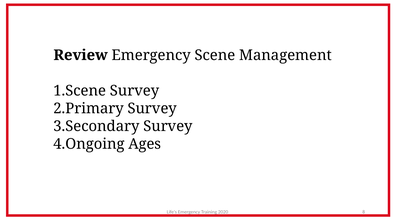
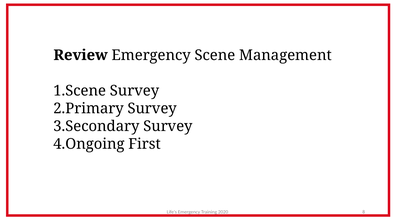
Ages: Ages -> First
